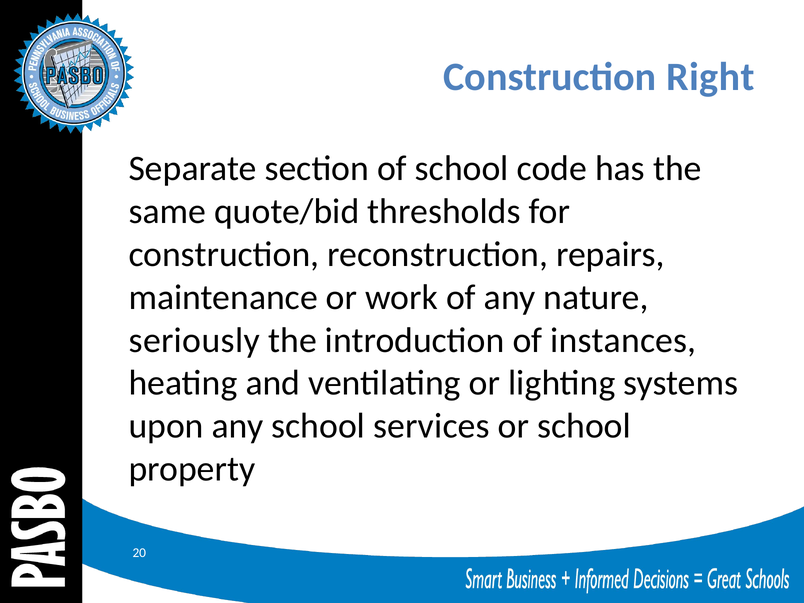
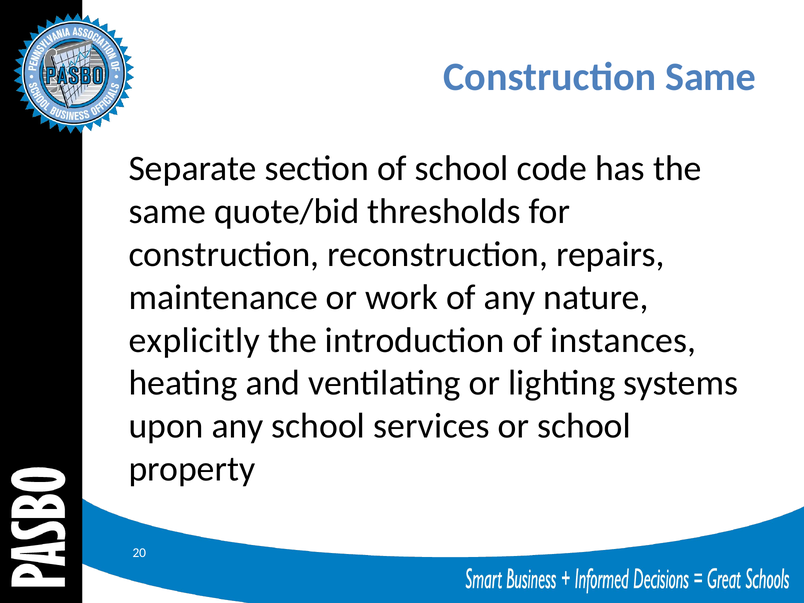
Construction Right: Right -> Same
seriously: seriously -> explicitly
